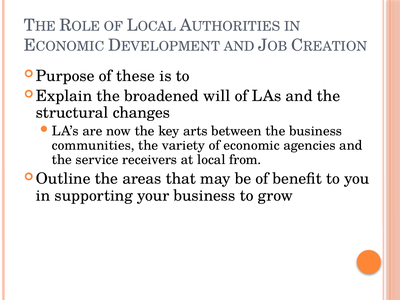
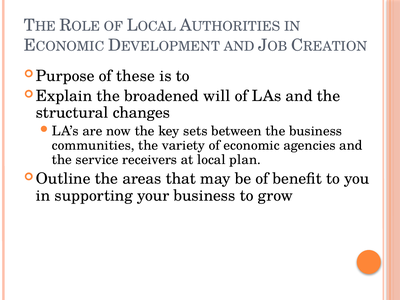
arts: arts -> sets
from: from -> plan
